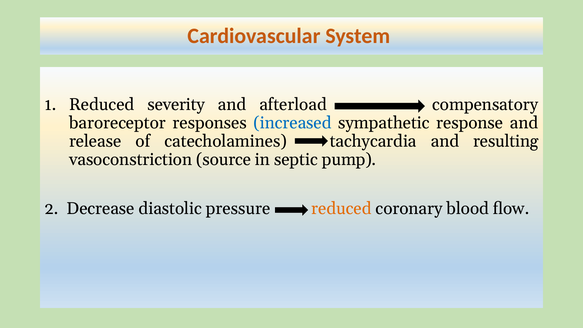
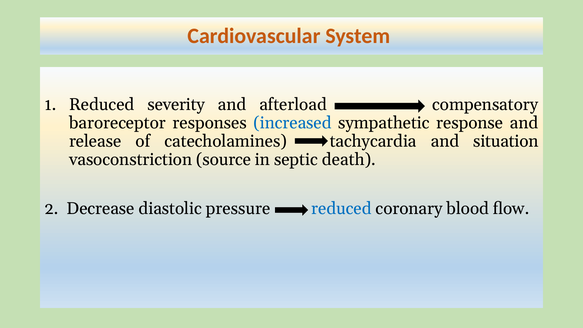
resulting: resulting -> situation
pump: pump -> death
reduced at (341, 208) colour: orange -> blue
